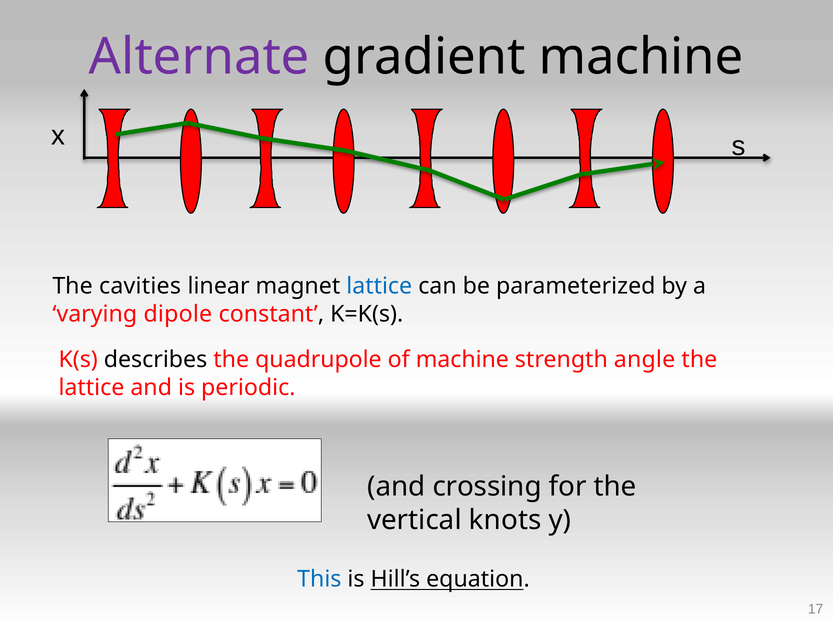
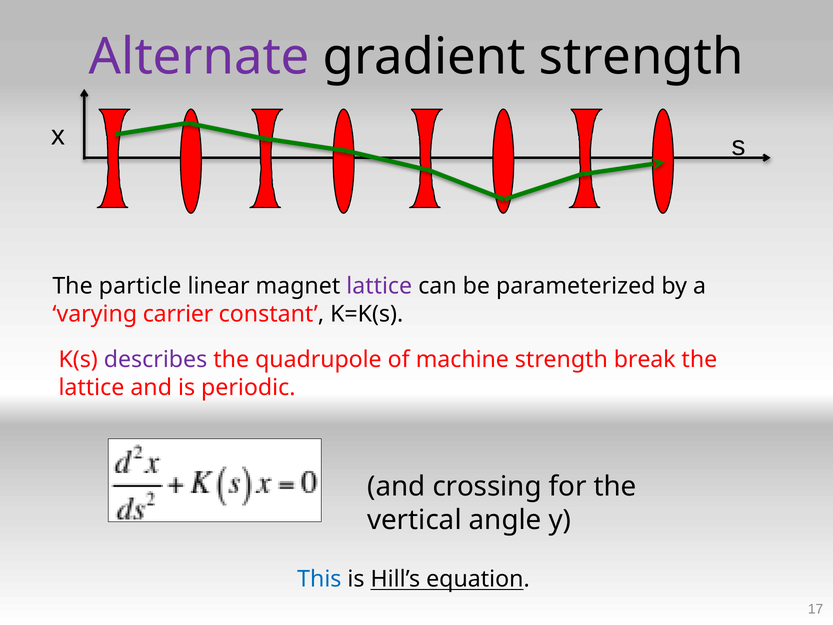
gradient machine: machine -> strength
cavities: cavities -> particle
lattice at (379, 286) colour: blue -> purple
dipole: dipole -> carrier
describes colour: black -> purple
angle: angle -> break
knots: knots -> angle
